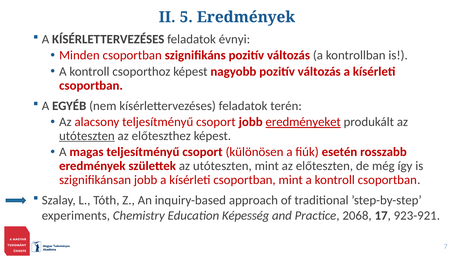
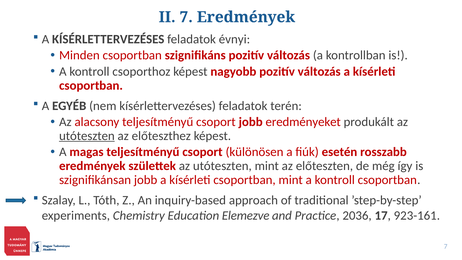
II 5: 5 -> 7
eredményeket underline: present -> none
Képesség: Képesség -> Elemezve
2068: 2068 -> 2036
923-921: 923-921 -> 923-161
